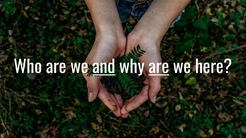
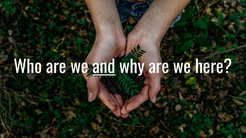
are at (159, 67) underline: present -> none
